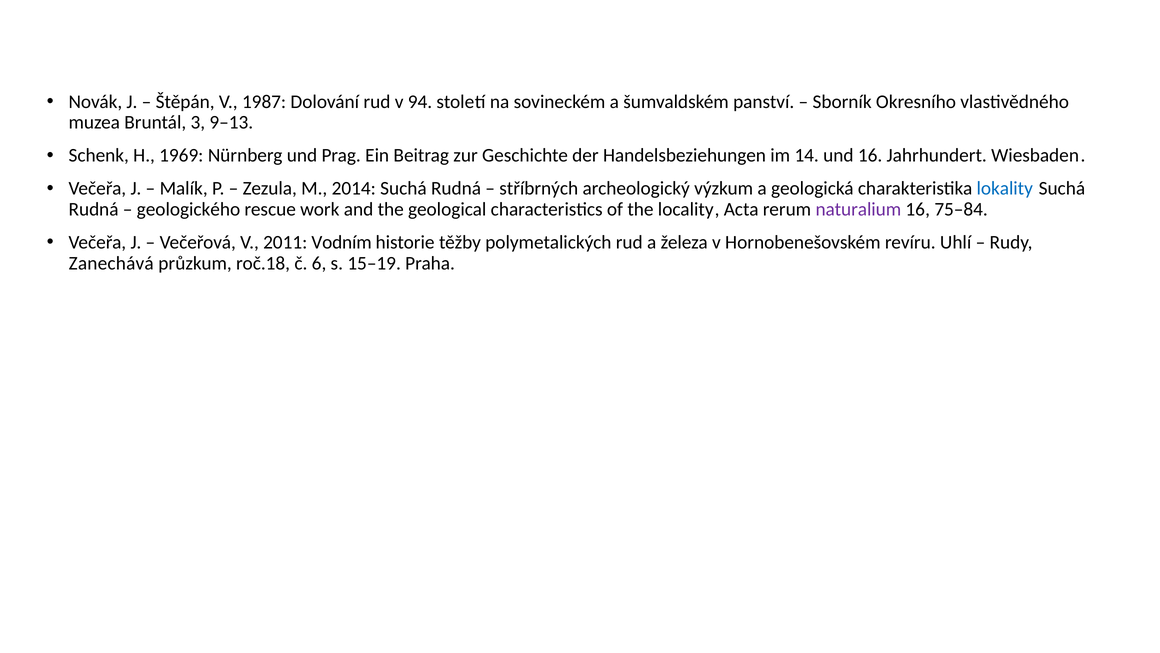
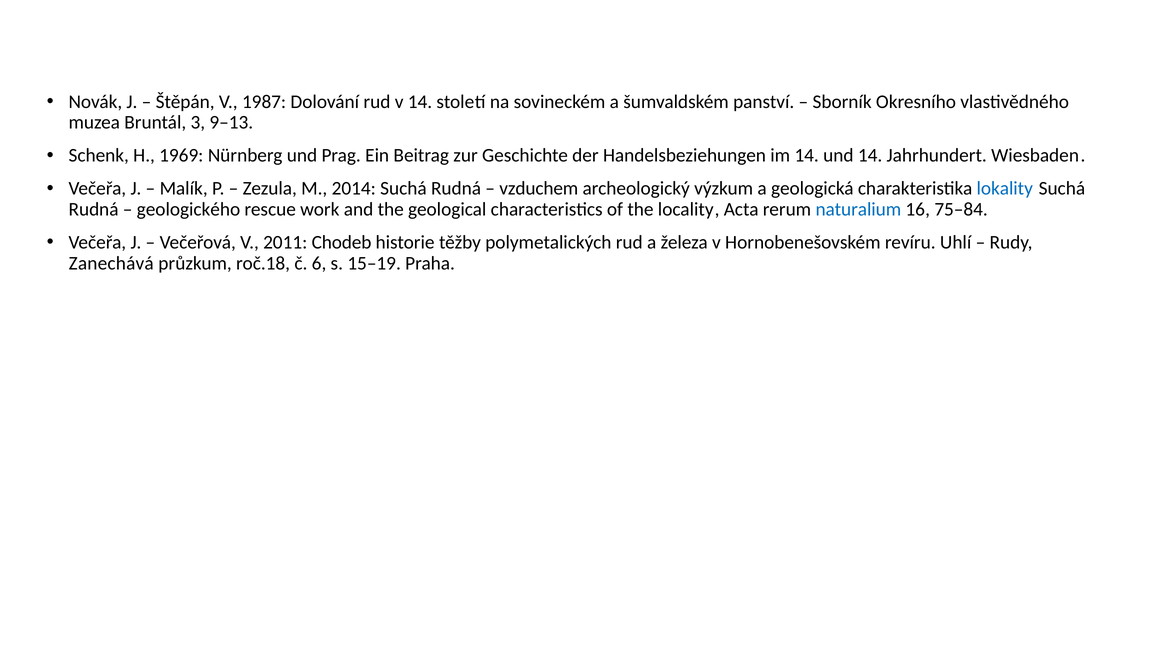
v 94: 94 -> 14
und 16: 16 -> 14
stříbrných: stříbrných -> vzduchem
naturalium colour: purple -> blue
Vodním: Vodním -> Chodeb
